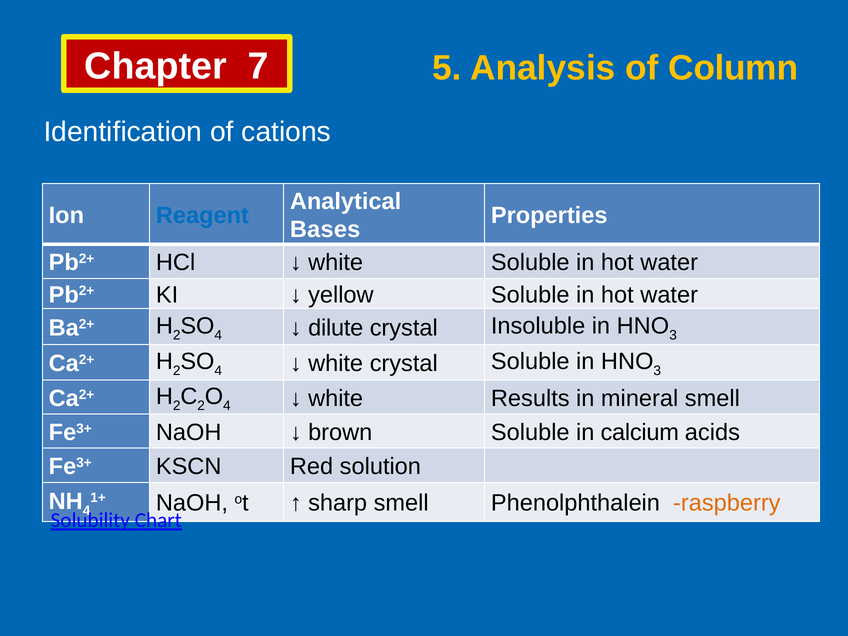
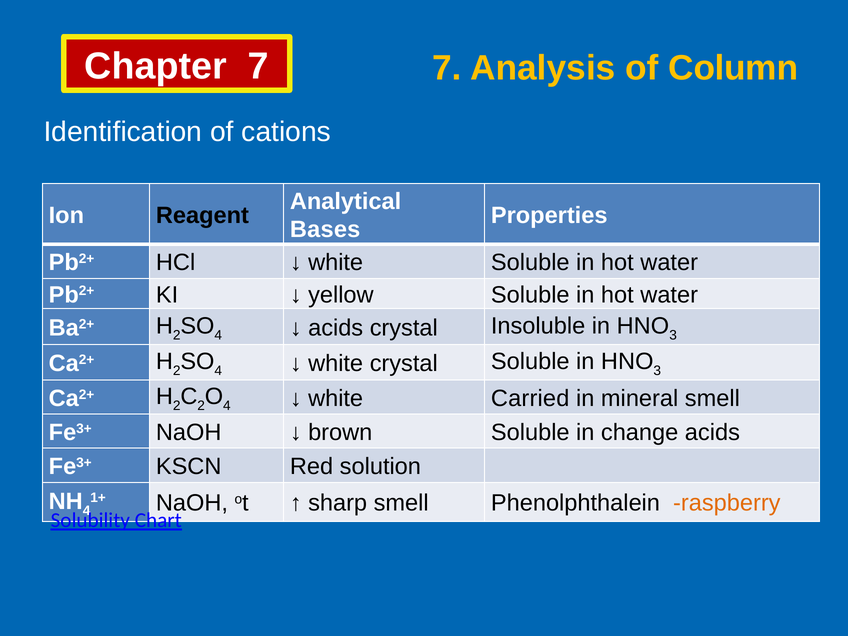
7 5: 5 -> 7
Reagent colour: blue -> black
dilute at (336, 328): dilute -> acids
Results: Results -> Carried
calcium: calcium -> change
